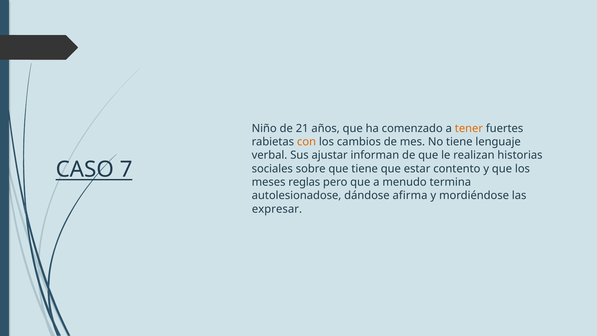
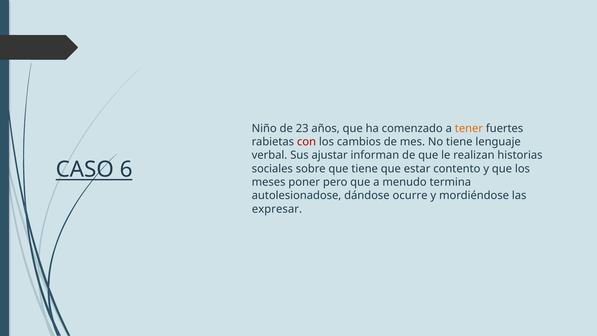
21: 21 -> 23
con colour: orange -> red
7: 7 -> 6
reglas: reglas -> poner
afirma: afirma -> ocurre
